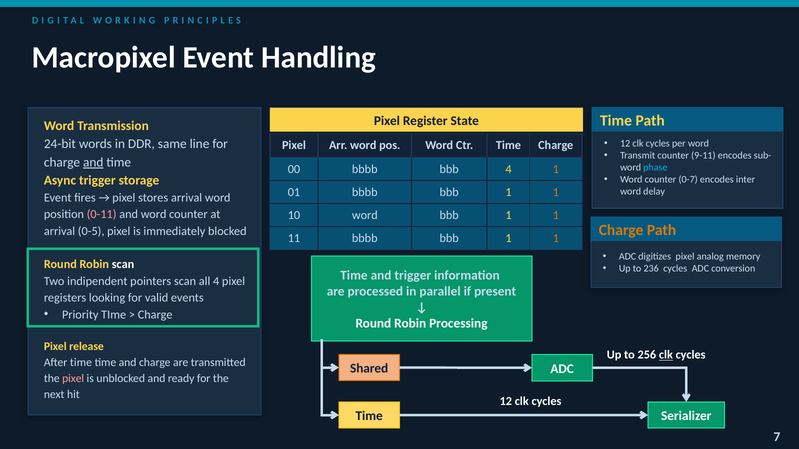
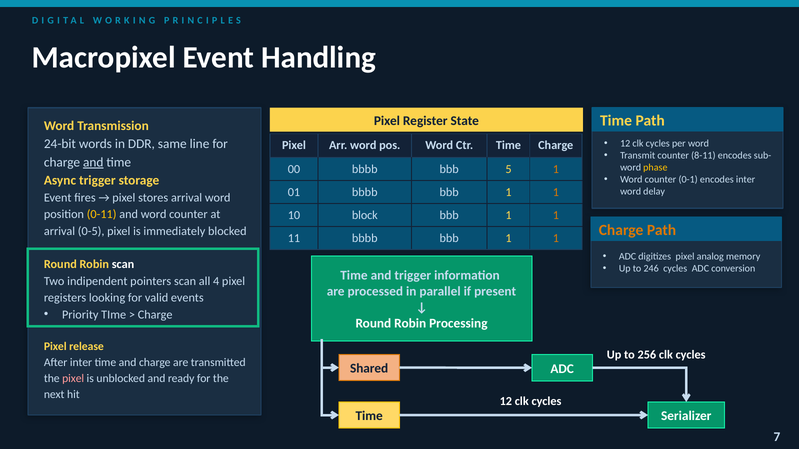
9-11: 9-11 -> 8-11
phase colour: light blue -> yellow
bbb 4: 4 -> 5
0-7: 0-7 -> 0-1
0-11 colour: pink -> yellow
10 word: word -> block
236: 236 -> 246
clk at (666, 355) underline: present -> none
After time: time -> inter
